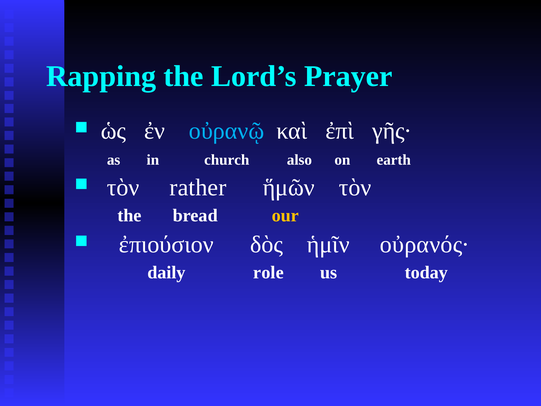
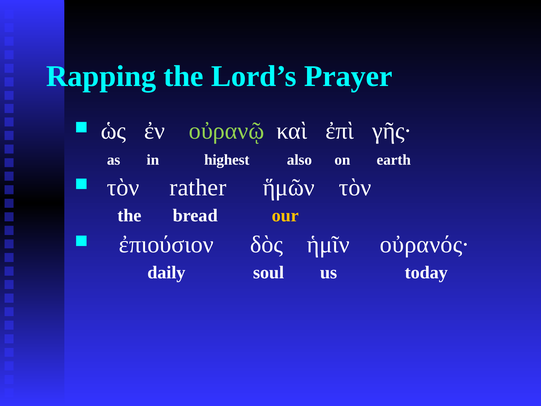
οὐρανῷ colour: light blue -> light green
church: church -> highest
role: role -> soul
